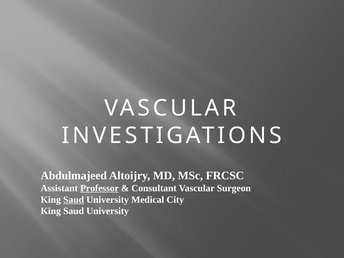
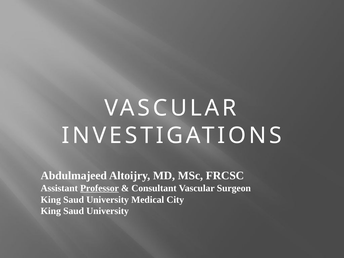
Saud at (74, 200) underline: present -> none
